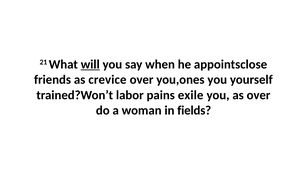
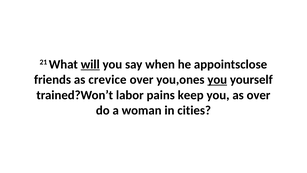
you at (217, 80) underline: none -> present
exile: exile -> keep
fields: fields -> cities
